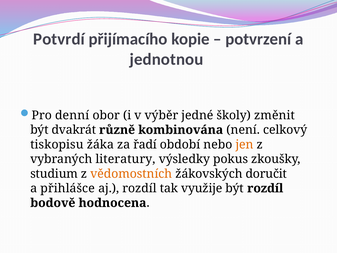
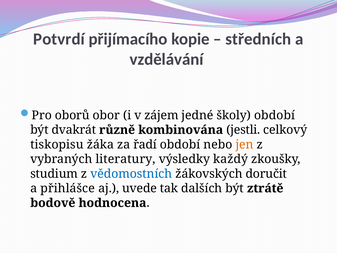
potvrzení: potvrzení -> středních
jednotnou: jednotnou -> vzdělávání
denní: denní -> oborů
výběr: výběr -> zájem
školy změnit: změnit -> období
není: není -> jestli
pokus: pokus -> každý
vědomostních colour: orange -> blue
aj rozdíl: rozdíl -> uvede
využije: využije -> dalších
být rozdíl: rozdíl -> ztrátě
